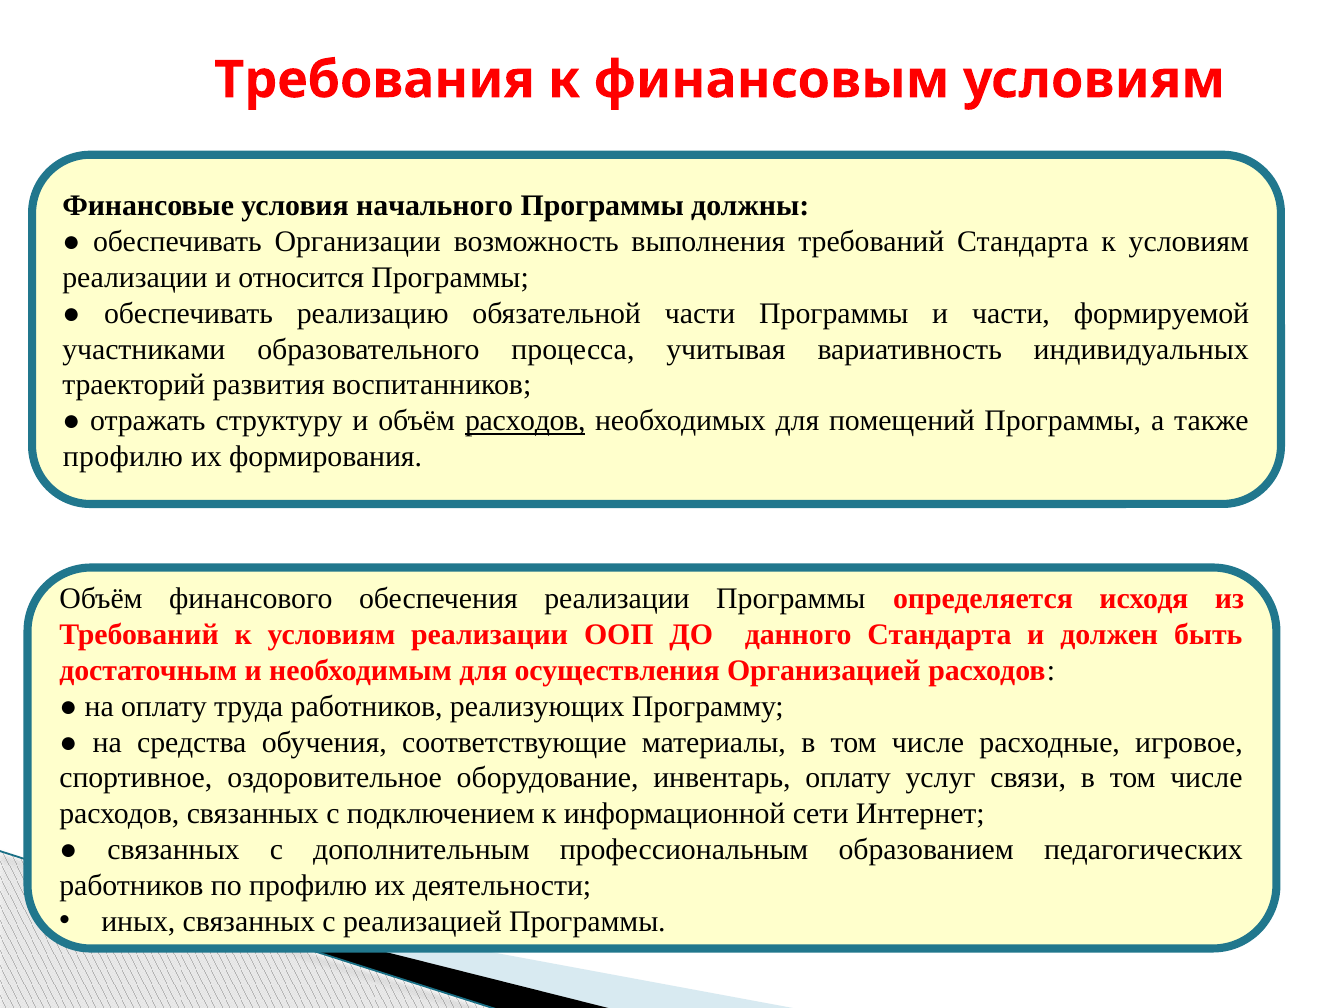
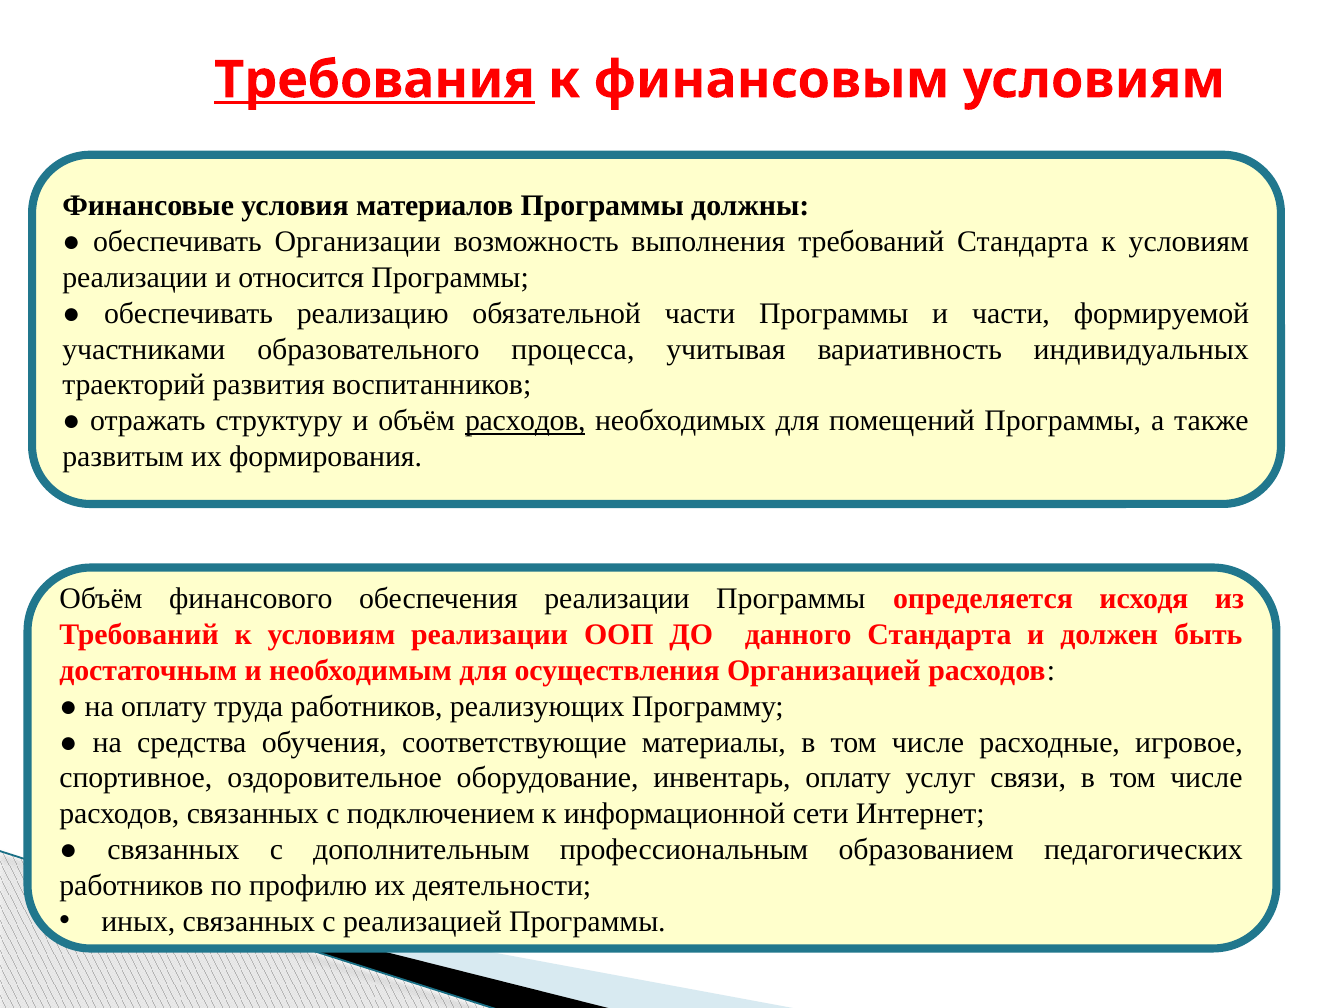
Требования underline: none -> present
начального: начального -> материалов
профилю at (123, 457): профилю -> развитым
